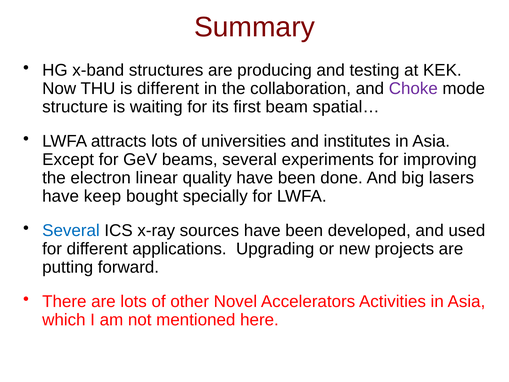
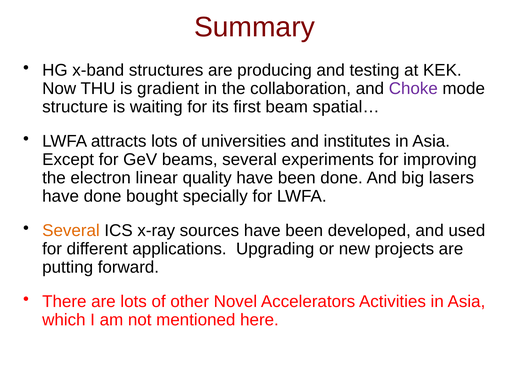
is different: different -> gradient
have keep: keep -> done
Several at (71, 231) colour: blue -> orange
